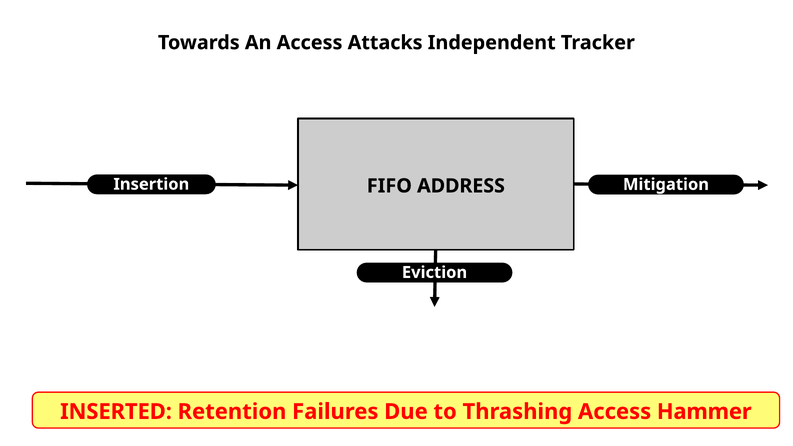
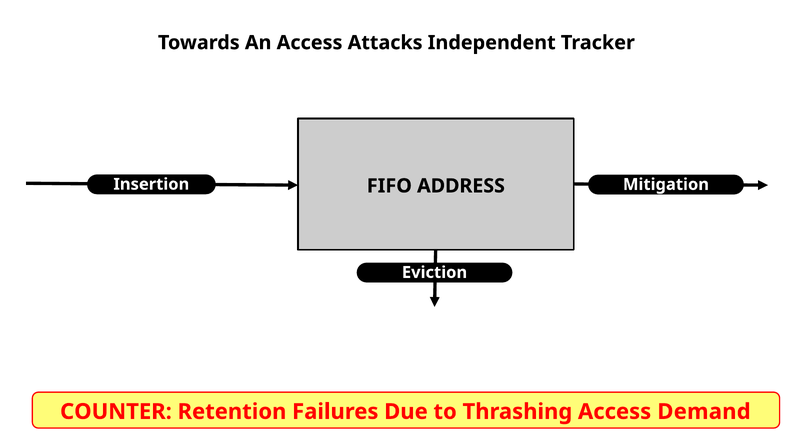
INSERTED: INSERTED -> COUNTER
Hammer: Hammer -> Demand
